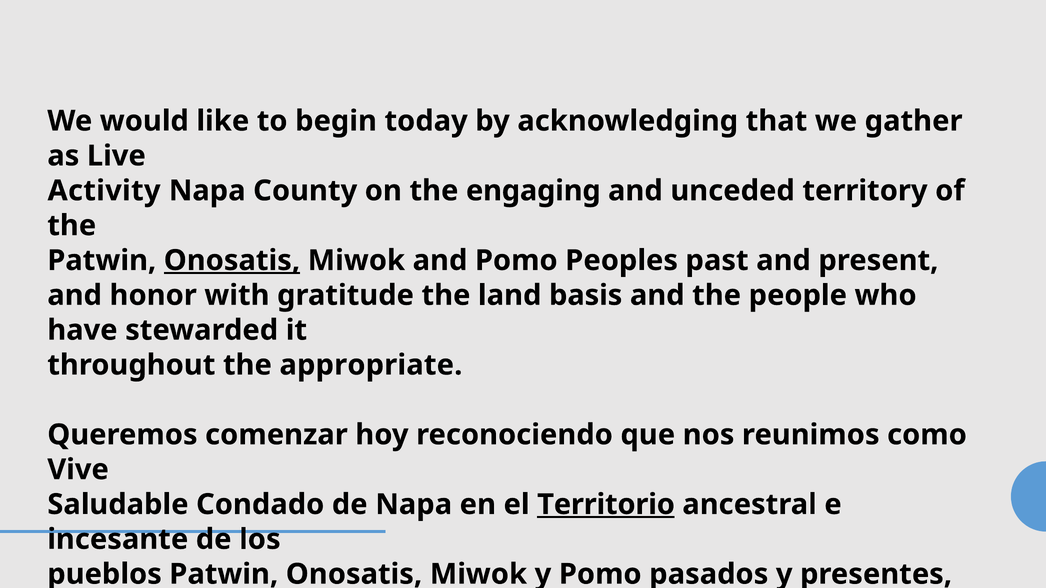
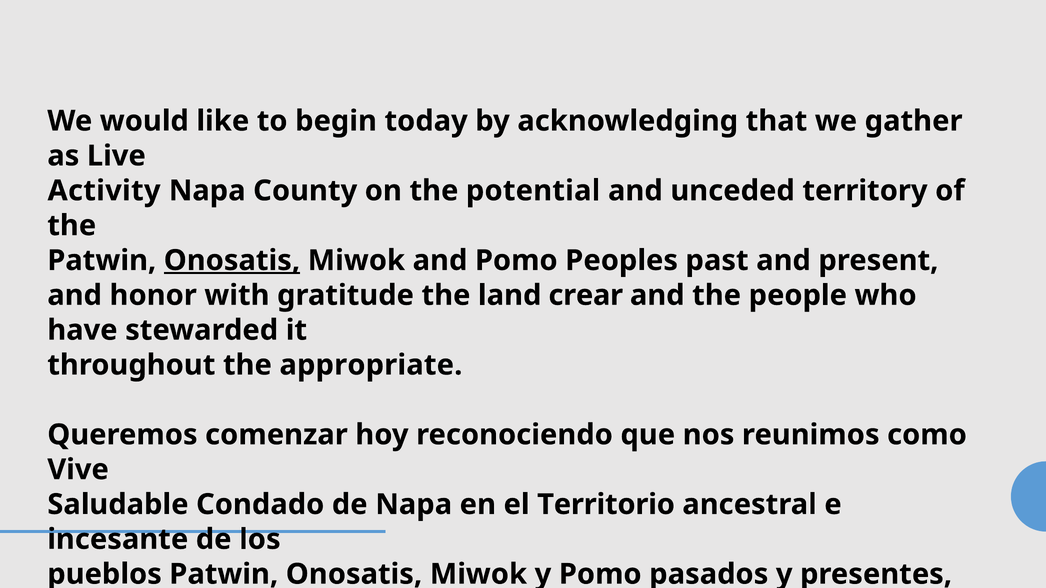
engaging: engaging -> potential
basis: basis -> crear
Territorio underline: present -> none
